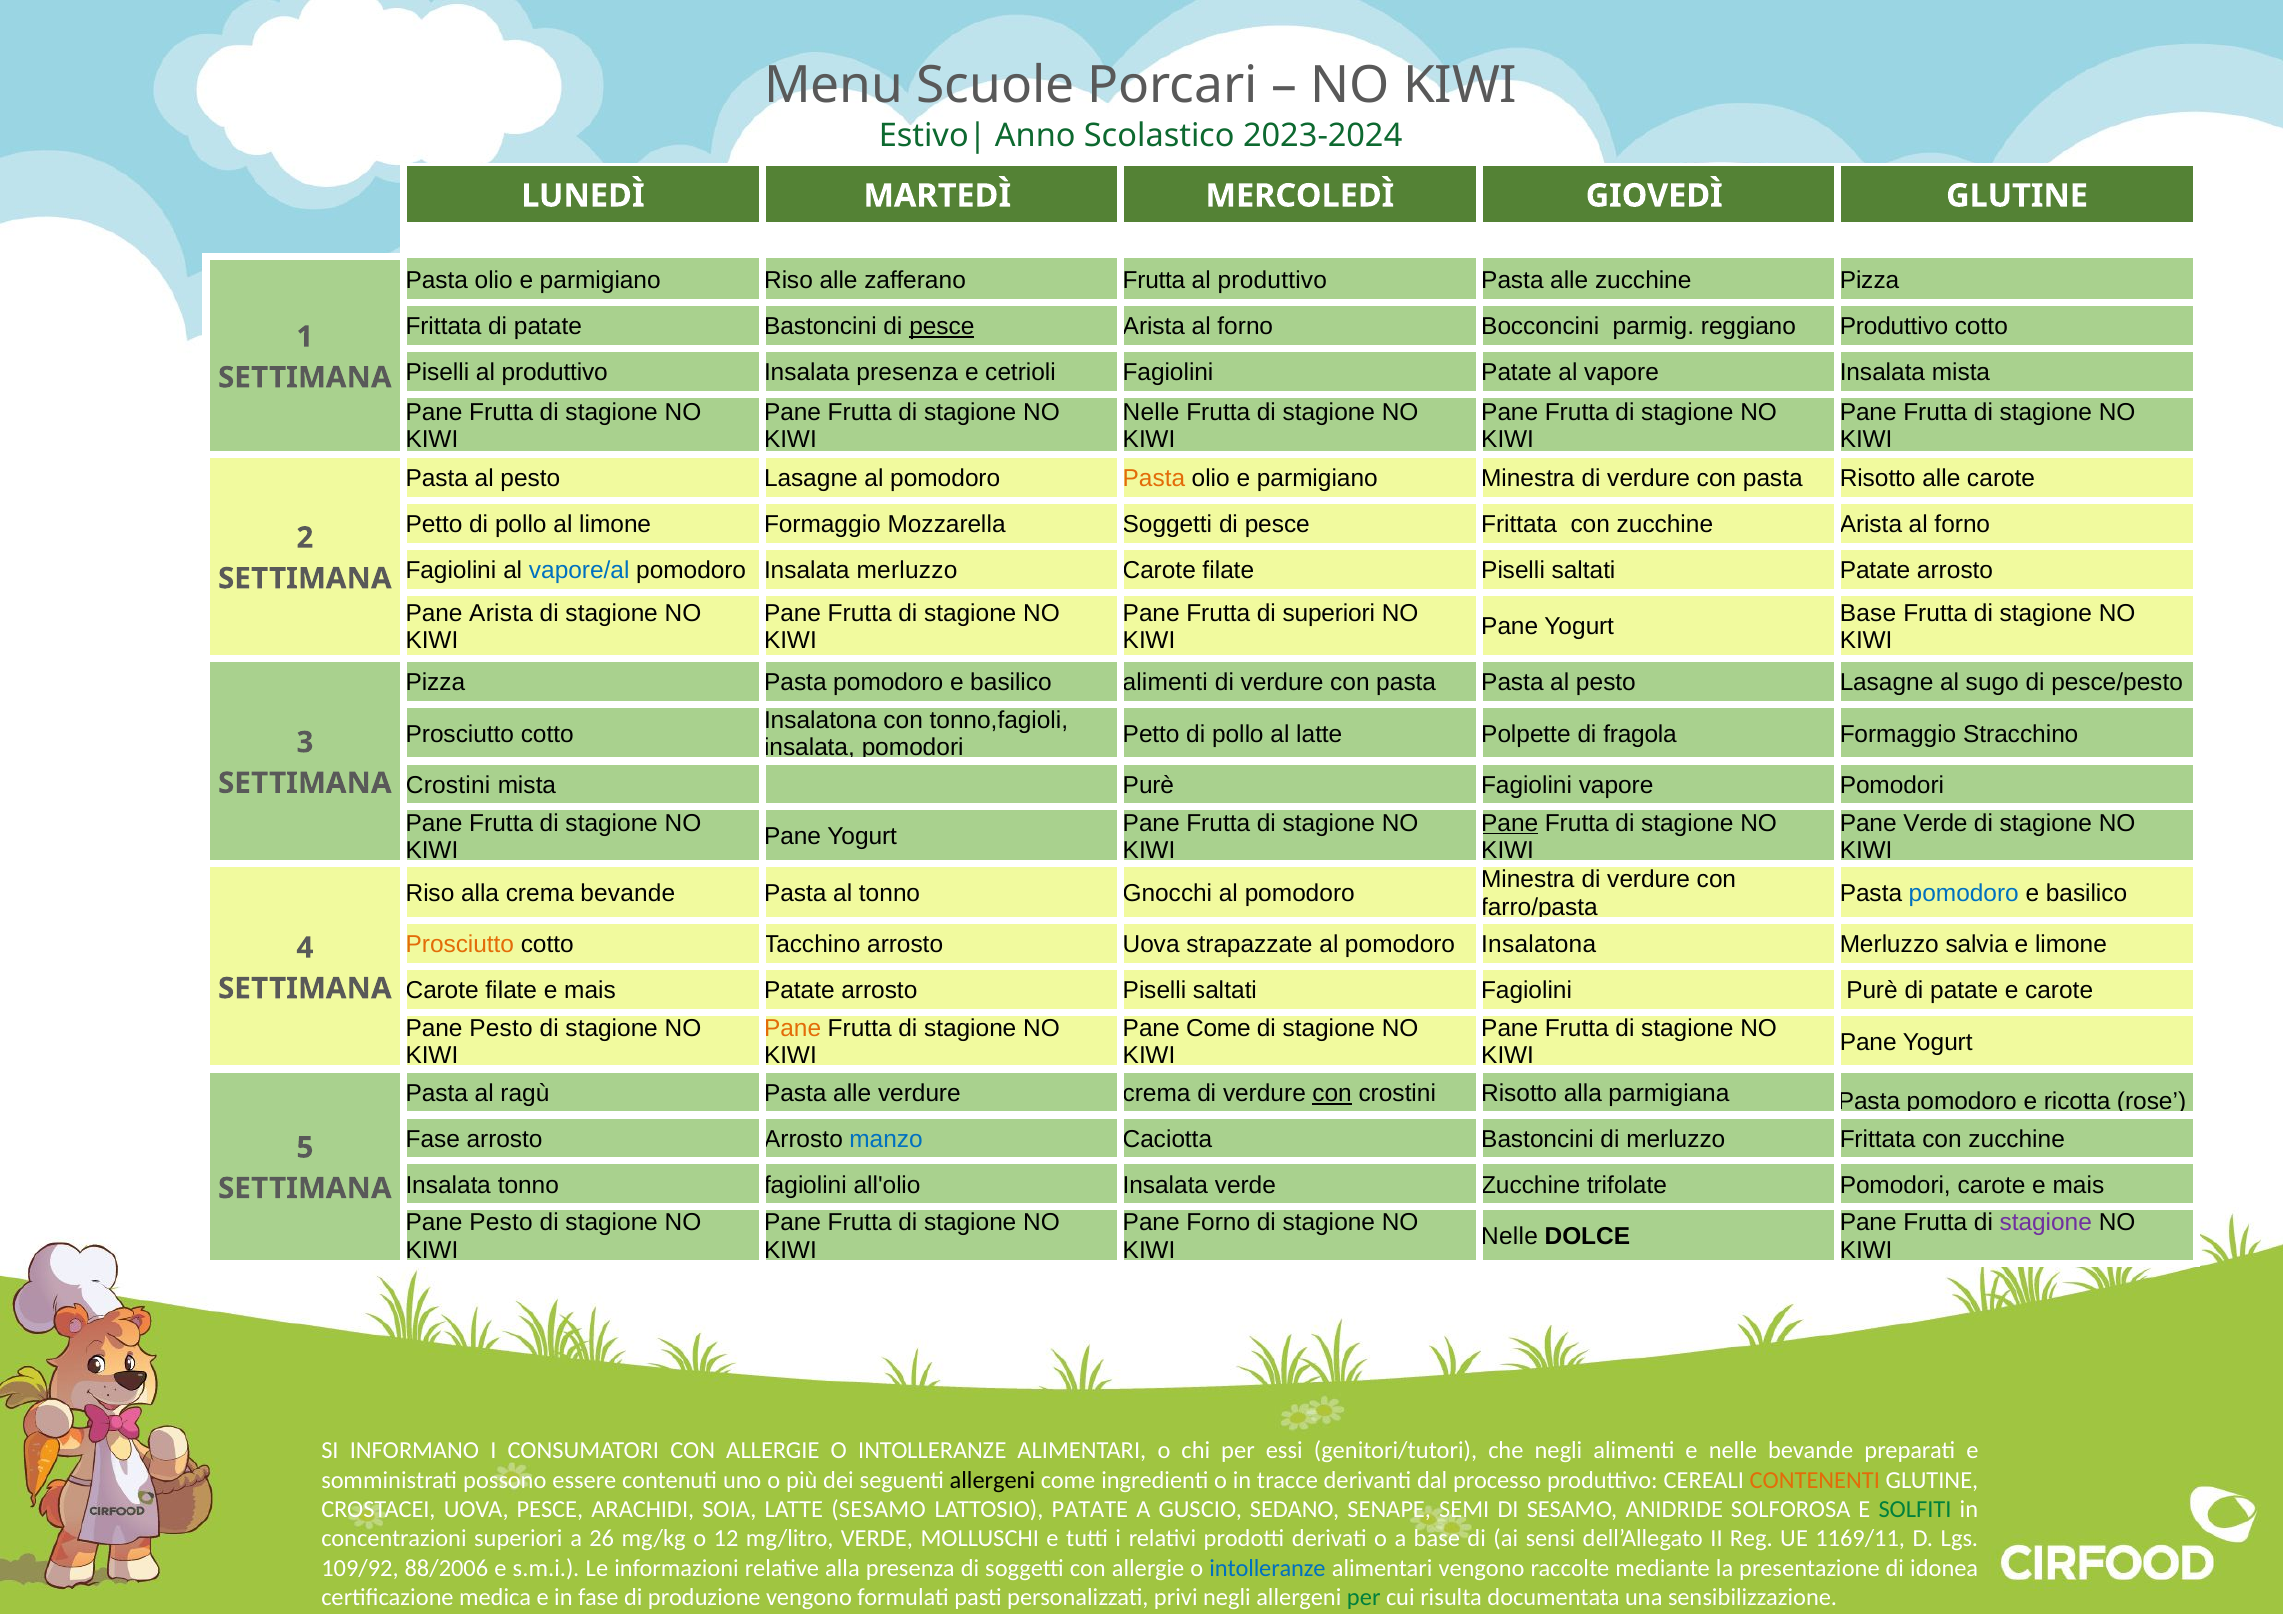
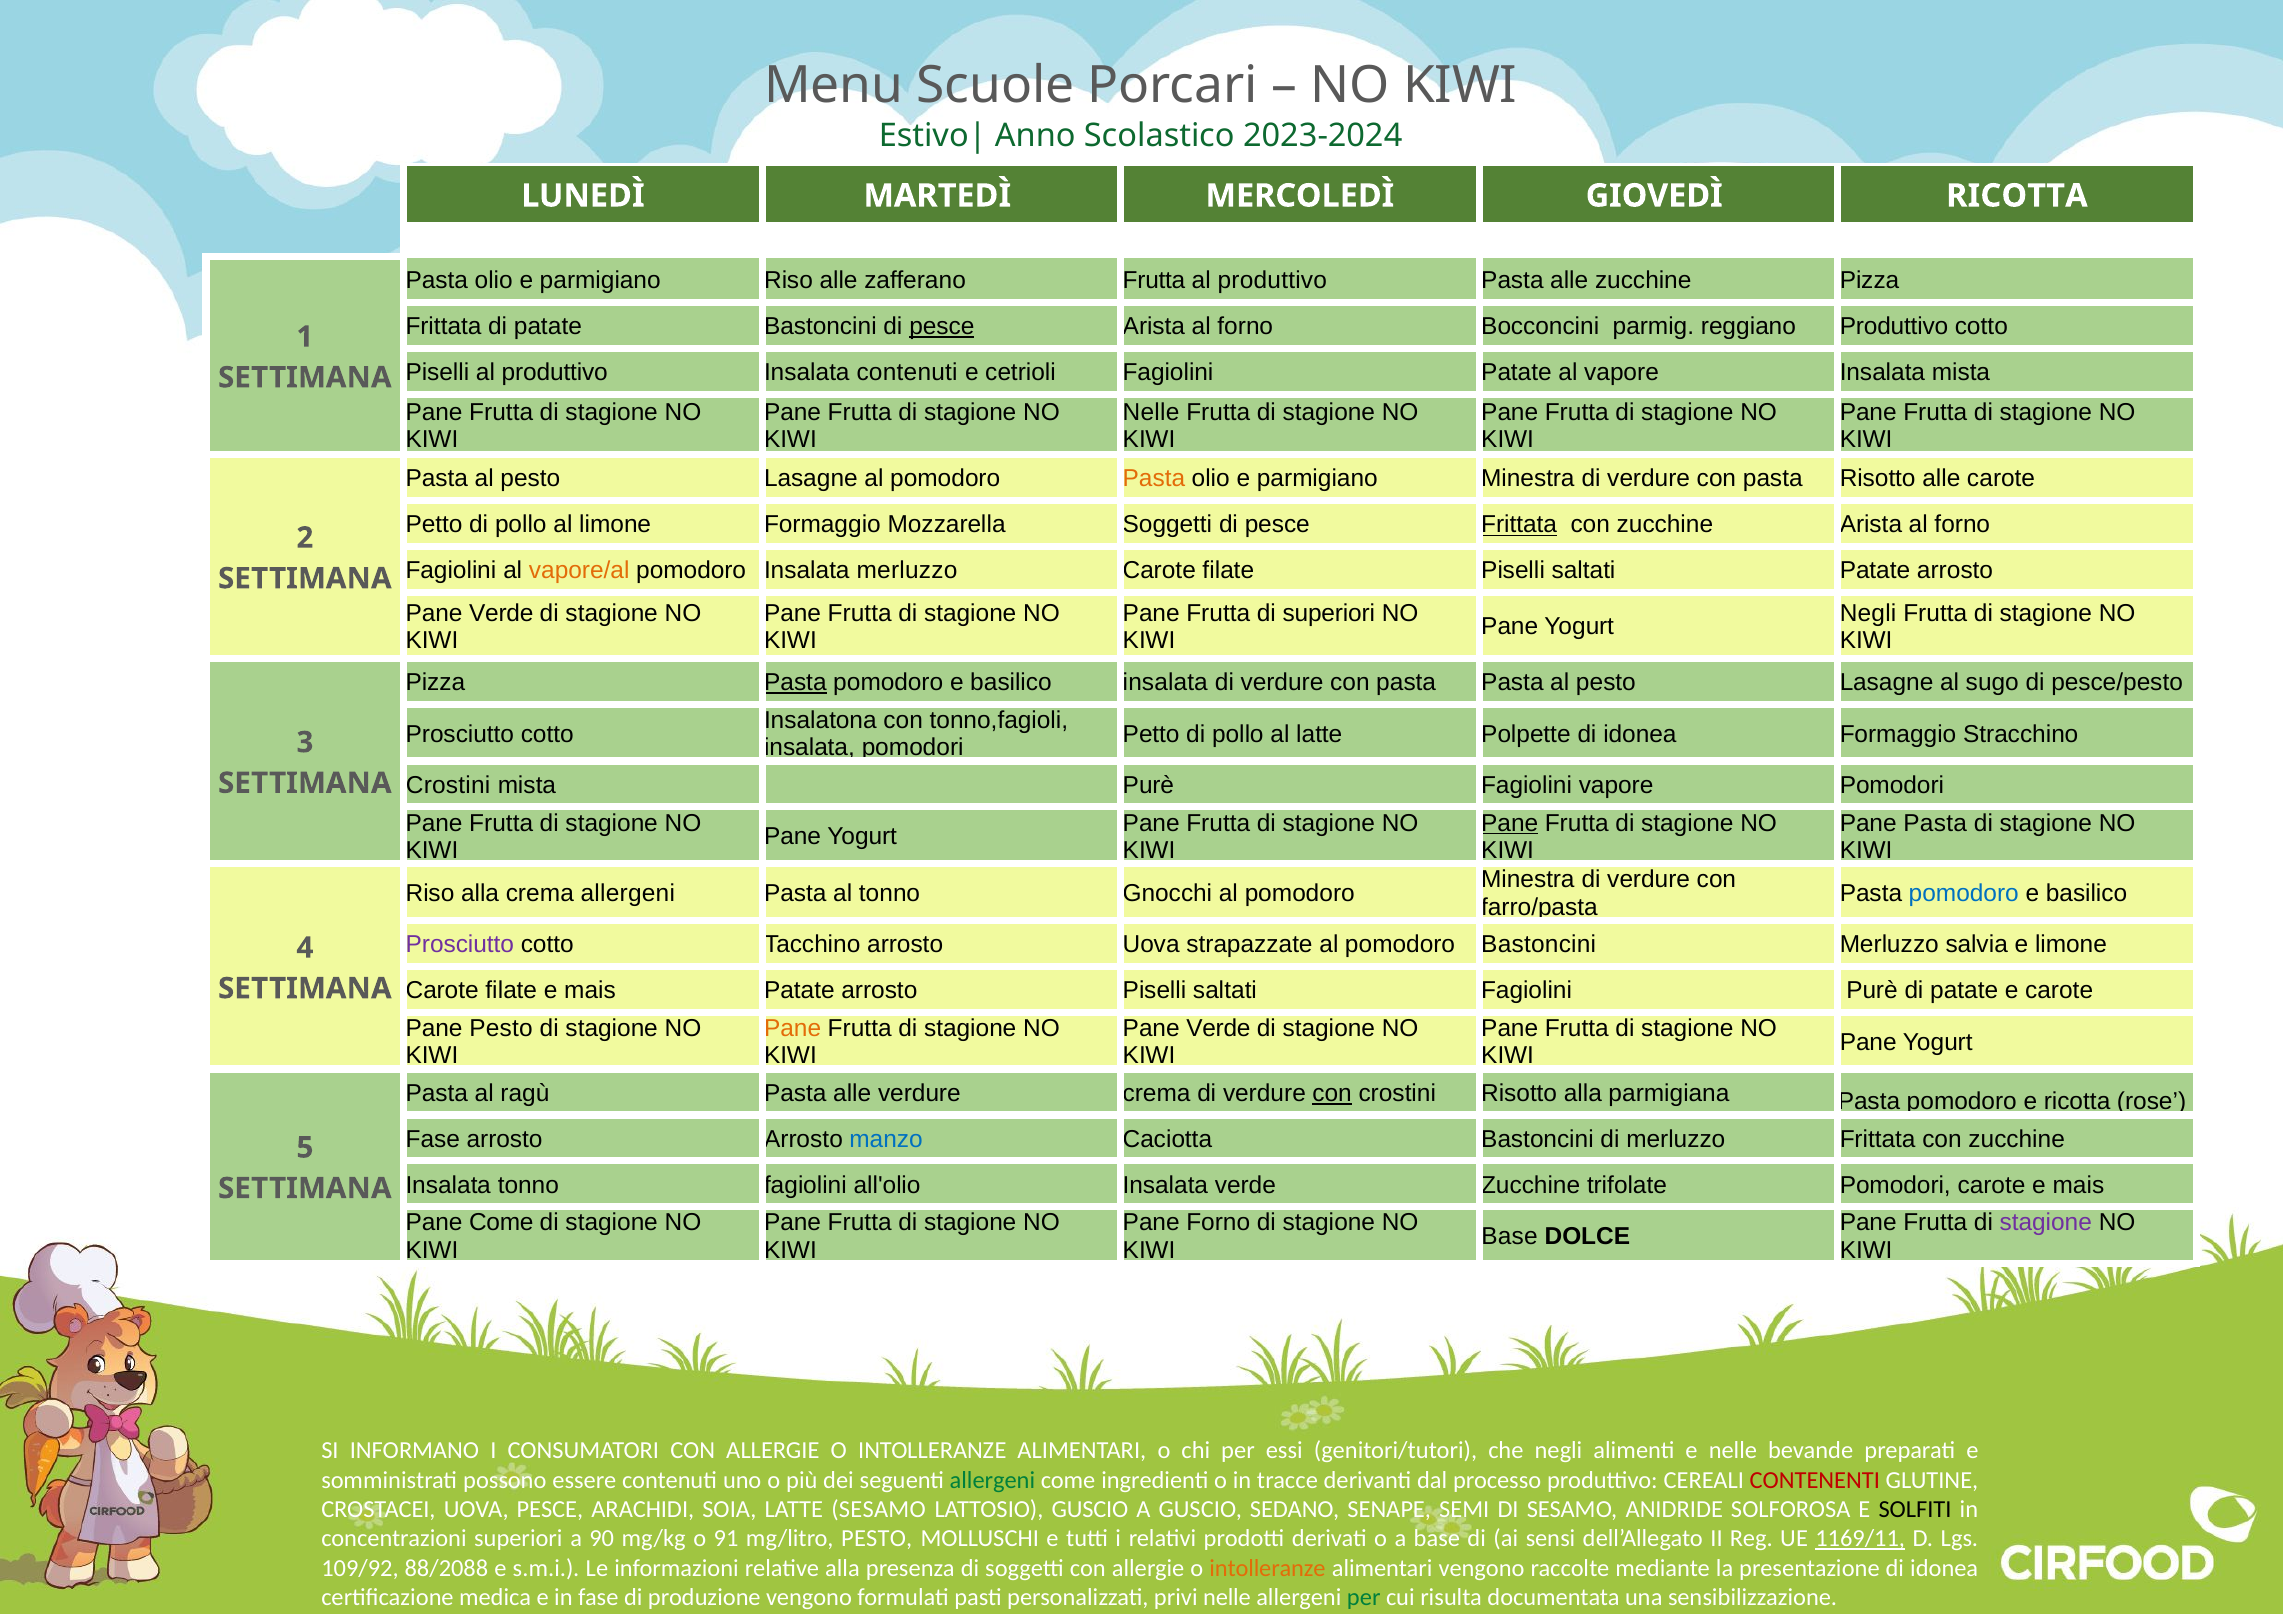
GIOVEDÌ GLUTINE: GLUTINE -> RICOTTA
Insalata presenza: presenza -> contenuti
Frittata at (1519, 525) underline: none -> present
vapore/al colour: blue -> orange
Arista at (501, 613): Arista -> Verde
Base at (1868, 613): Base -> Negli
Pasta at (795, 683) underline: none -> present
basilico alimenti: alimenti -> insalata
Polpette di fragola: fragola -> idonea
Pane Verde: Verde -> Pasta
crema bevande: bevande -> allergeni
Prosciutto at (460, 945) colour: orange -> purple
pomodoro Insalatona: Insalatona -> Bastoncini
Come at (1218, 1028): Come -> Verde
Pesto at (501, 1223): Pesto -> Come
Nelle at (1510, 1237): Nelle -> Base
allergeni at (992, 1480) colour: black -> green
CONTENENTI colour: orange -> red
LATTOSIO PATATE: PATATE -> GUSCIO
SOLFITI colour: green -> black
26: 26 -> 90
12: 12 -> 91
mg/litro VERDE: VERDE -> PESTO
1169/11 underline: none -> present
88/2006: 88/2006 -> 88/2088
intolleranze at (1267, 1568) colour: blue -> orange
privi negli: negli -> nelle
